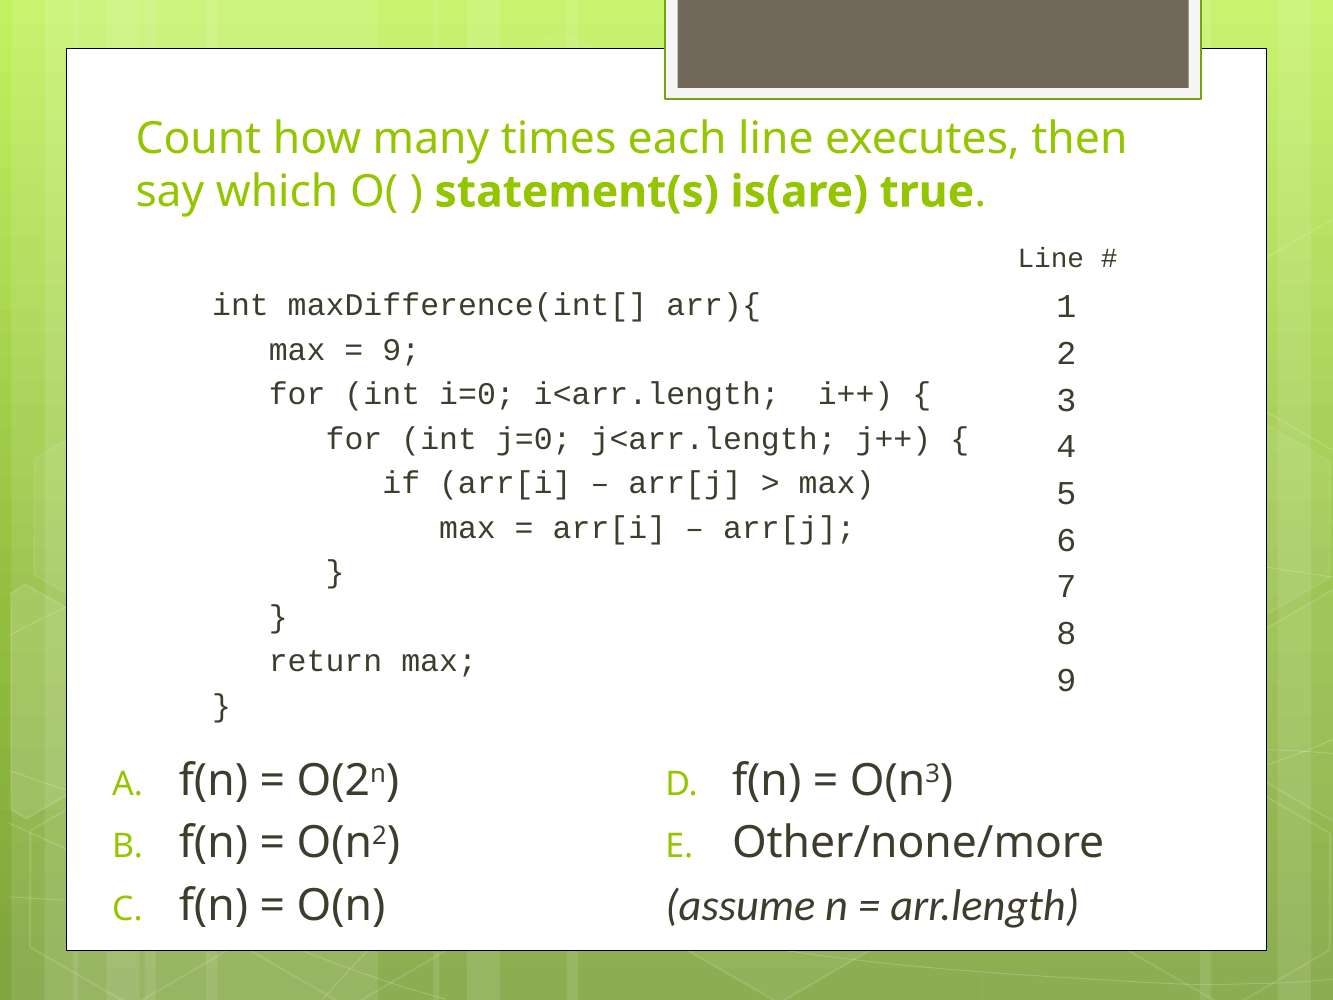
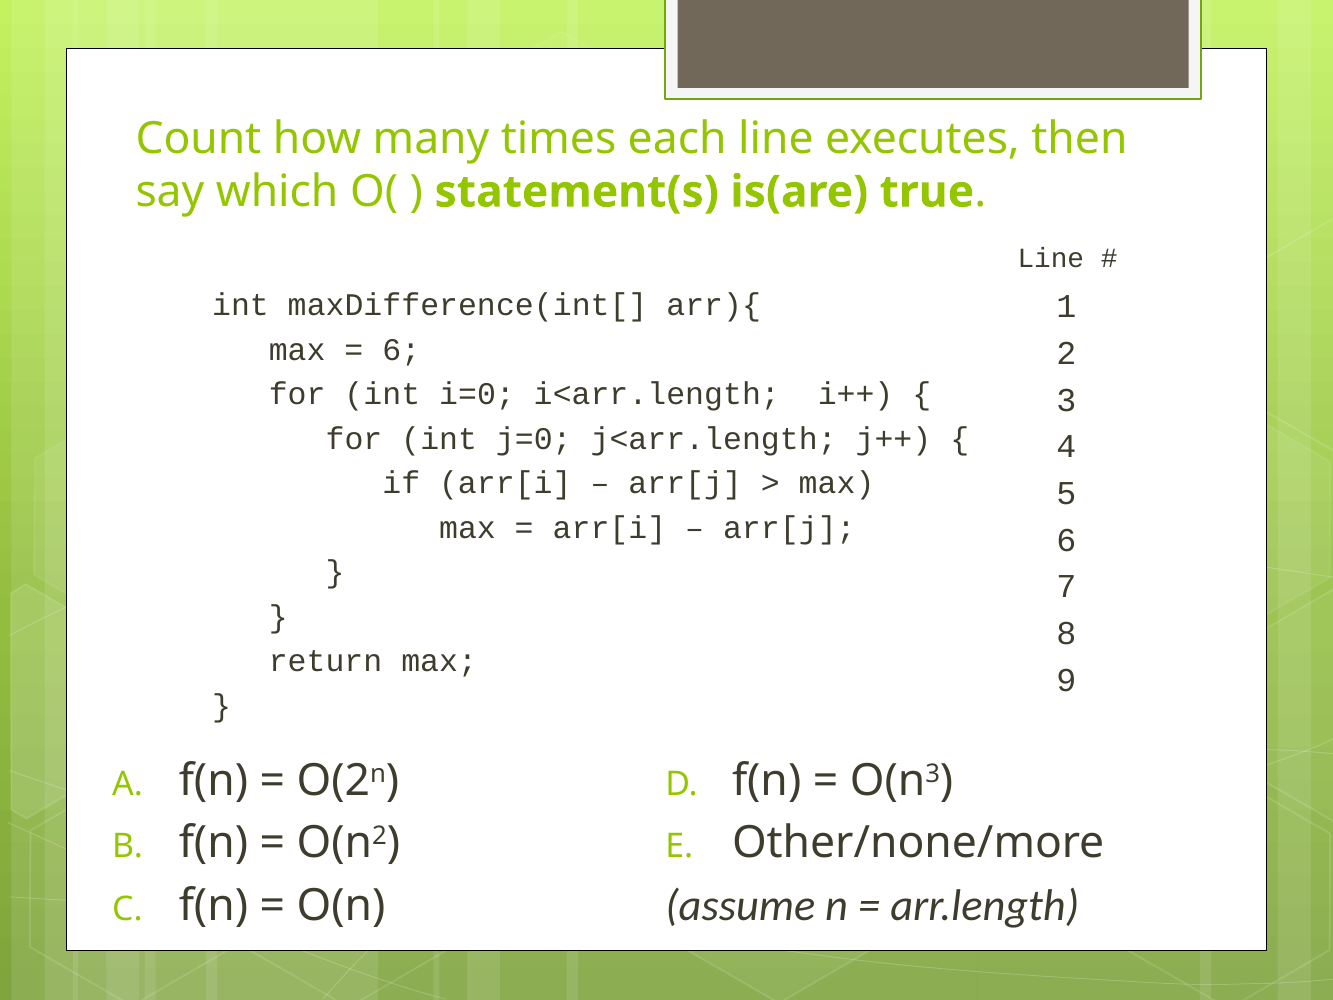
9 at (401, 350): 9 -> 6
